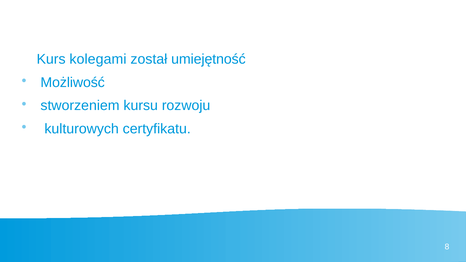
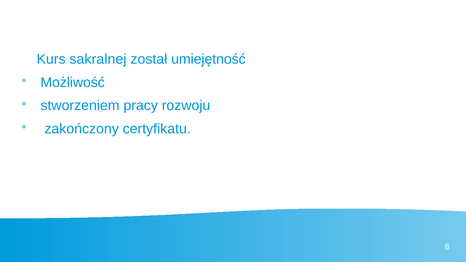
kolegami: kolegami -> sakralnej
kursu: kursu -> pracy
kulturowych: kulturowych -> zakończony
